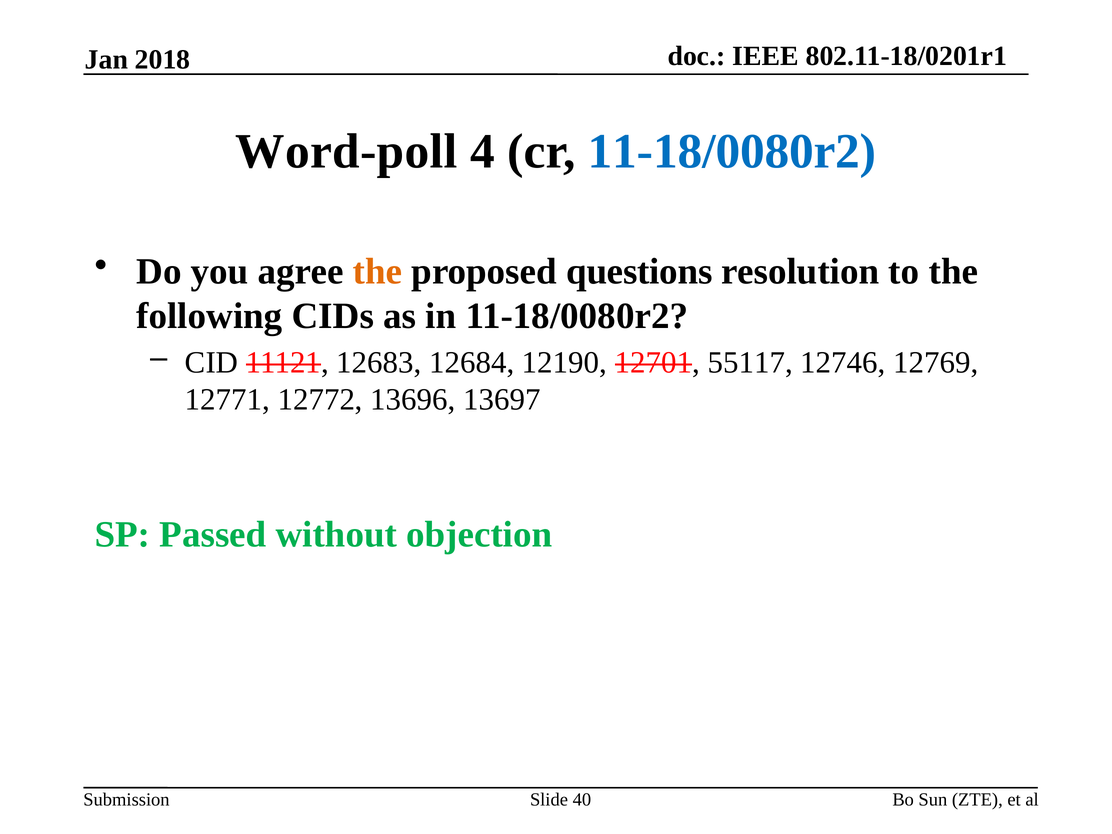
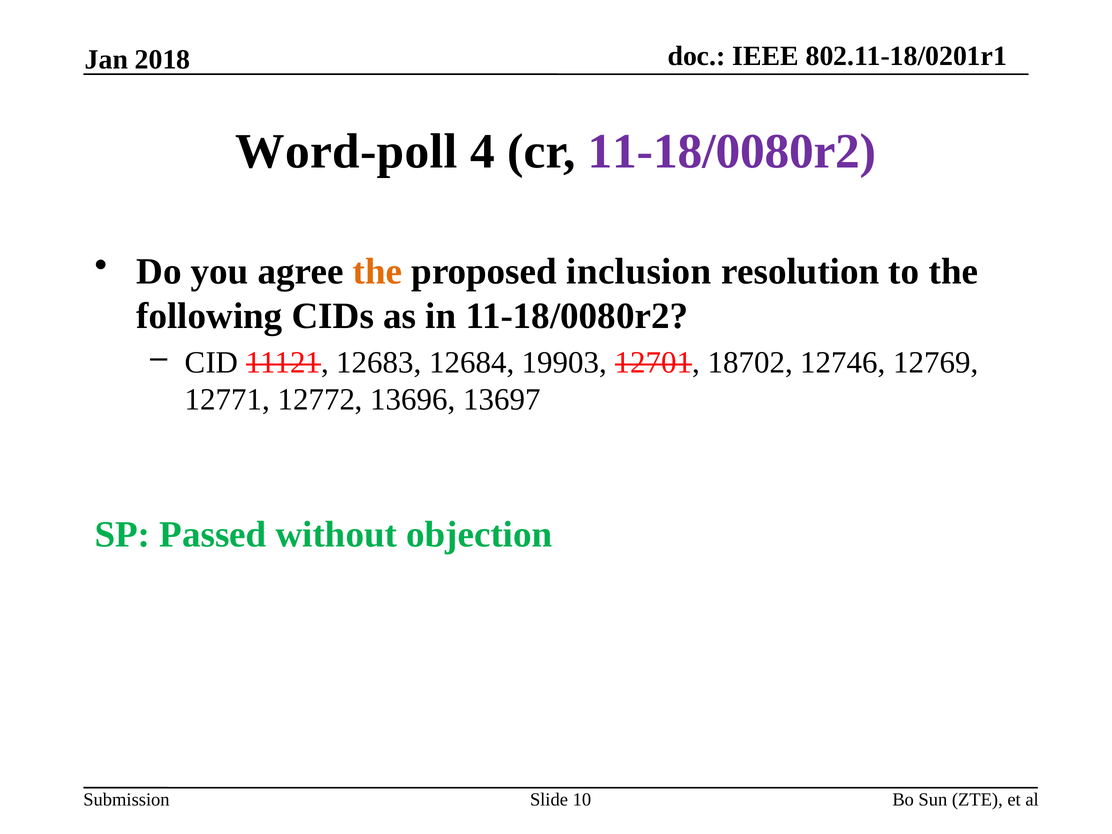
11-18/0080r2 at (732, 152) colour: blue -> purple
questions: questions -> inclusion
12190: 12190 -> 19903
55117: 55117 -> 18702
40: 40 -> 10
